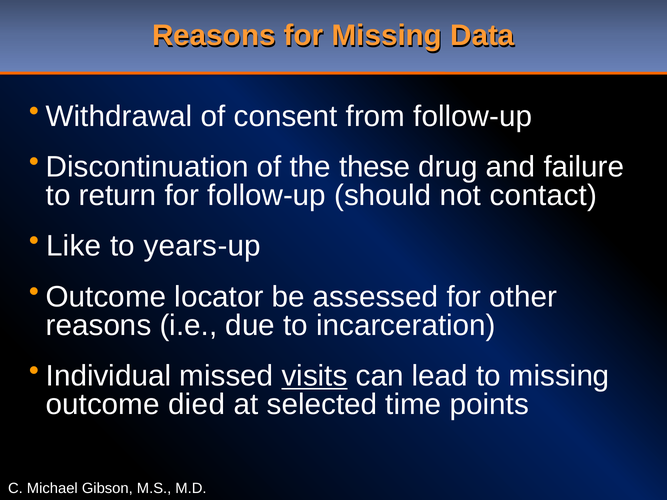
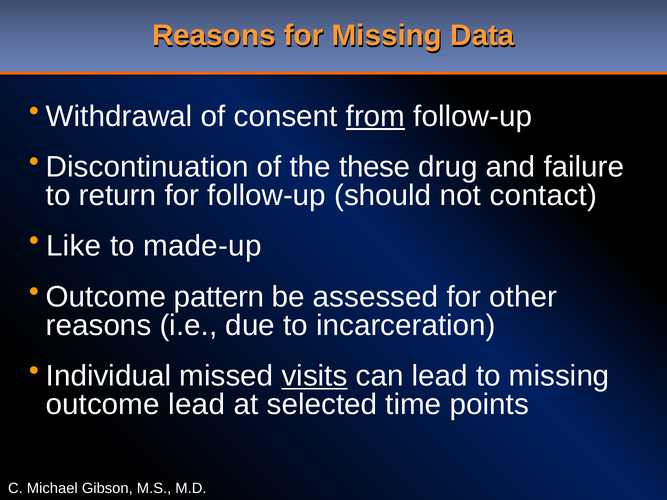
from underline: none -> present
years-up: years-up -> made-up
locator: locator -> pattern
outcome died: died -> lead
